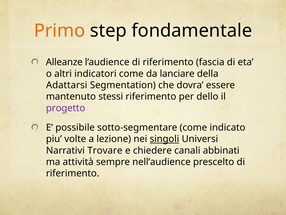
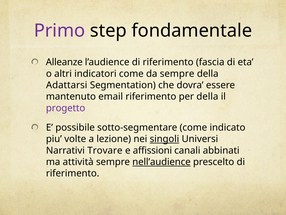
Primo colour: orange -> purple
da lanciare: lanciare -> sempre
stessi: stessi -> email
per dello: dello -> della
chiedere: chiedere -> affissioni
nell’audience underline: none -> present
